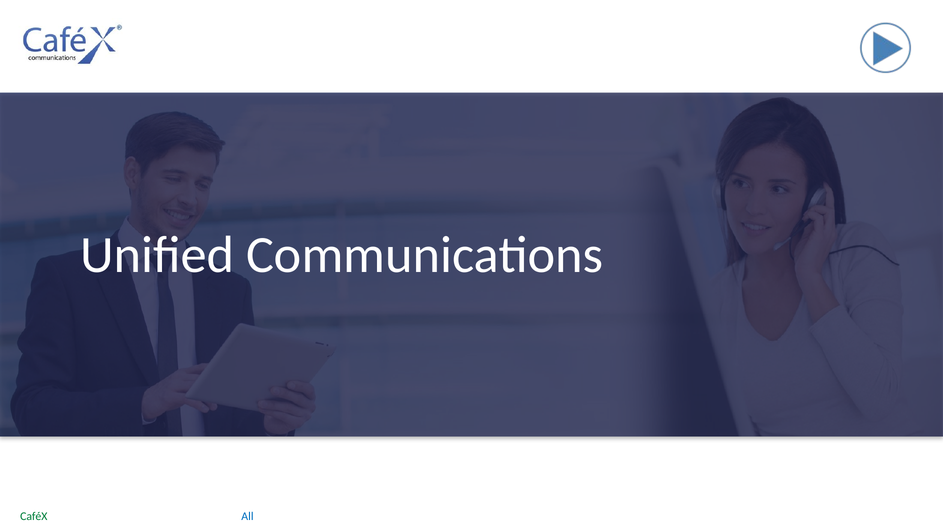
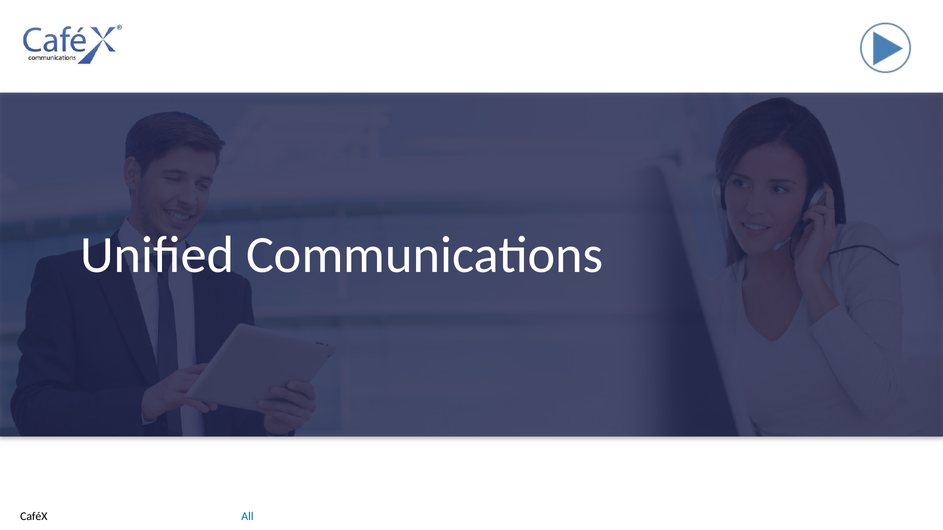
CaféX colour: green -> black
